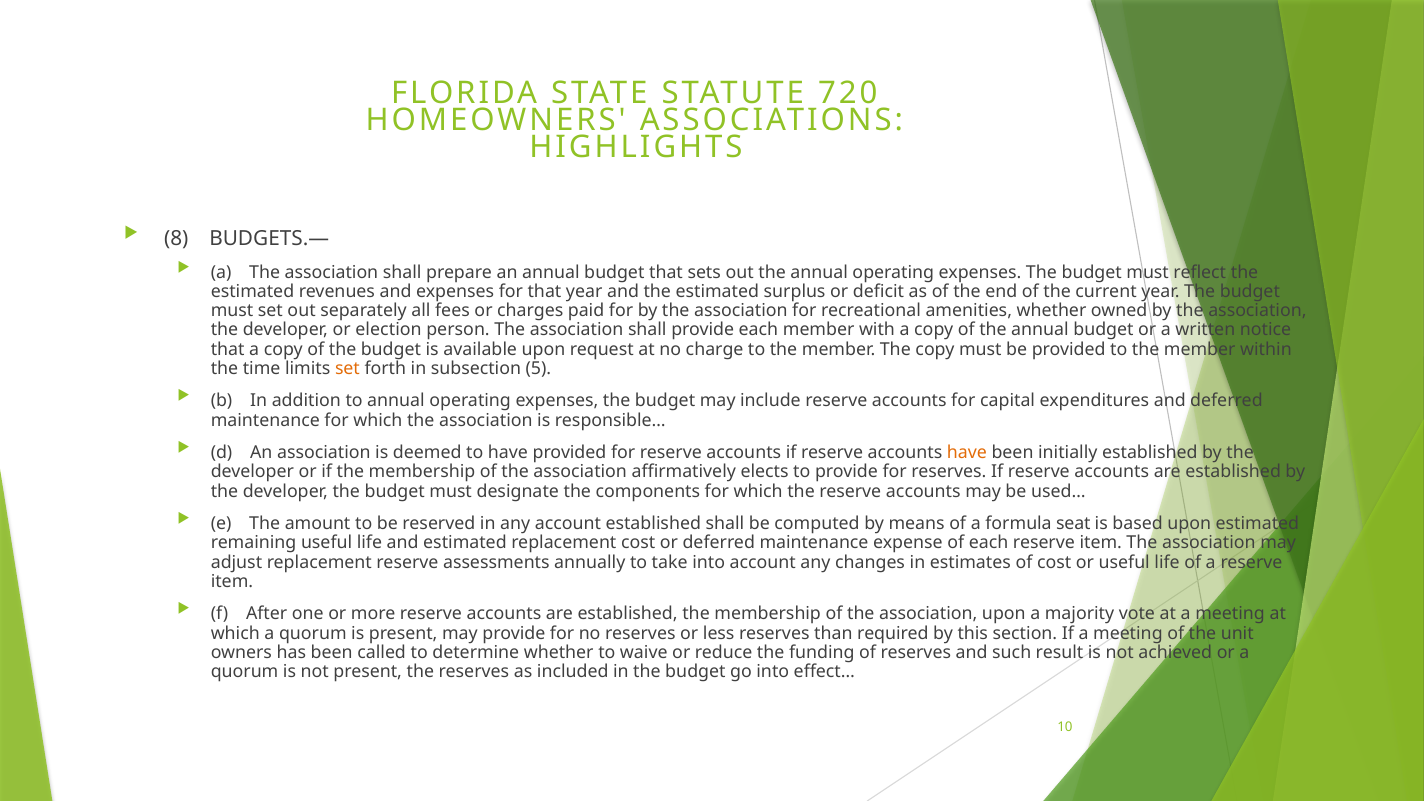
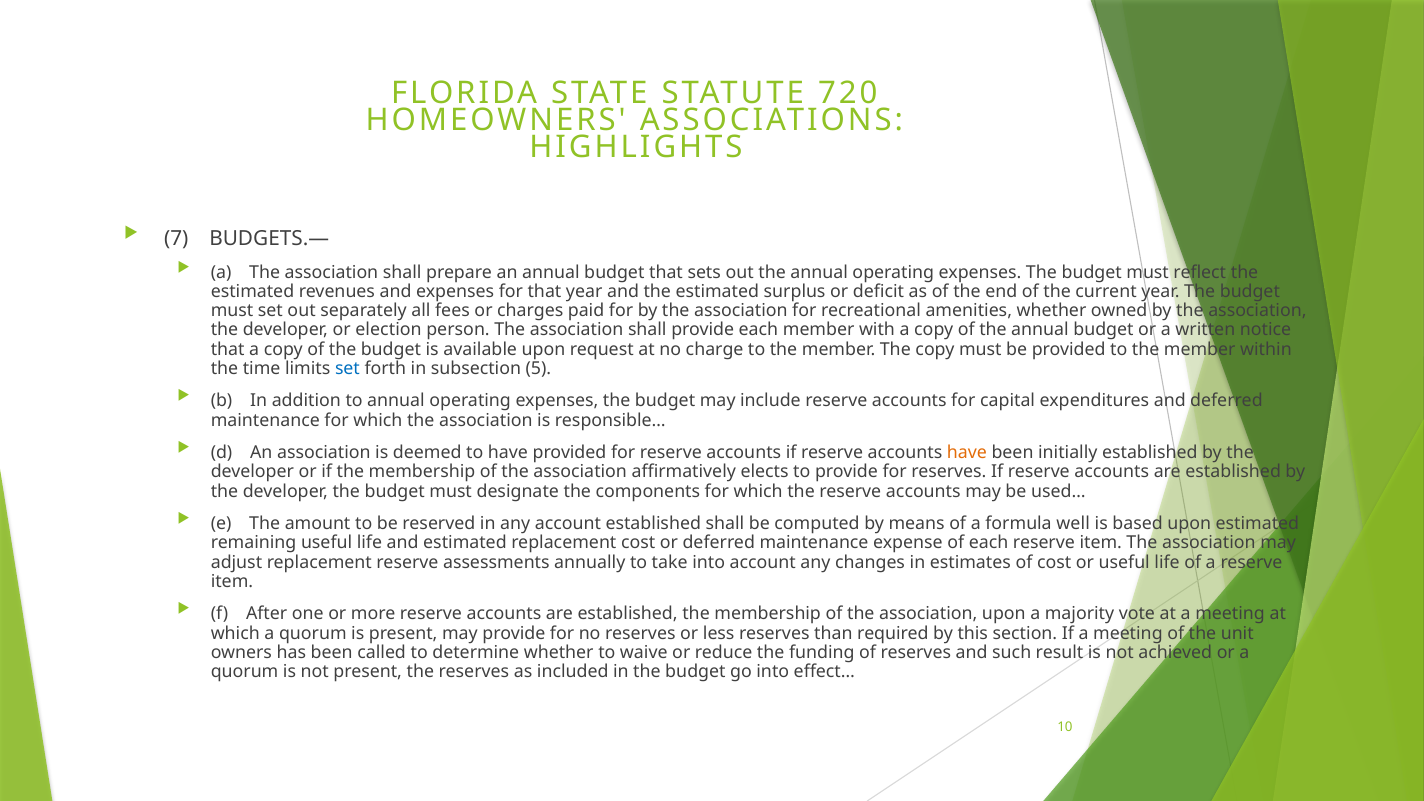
8: 8 -> 7
set at (347, 368) colour: orange -> blue
seat: seat -> well
